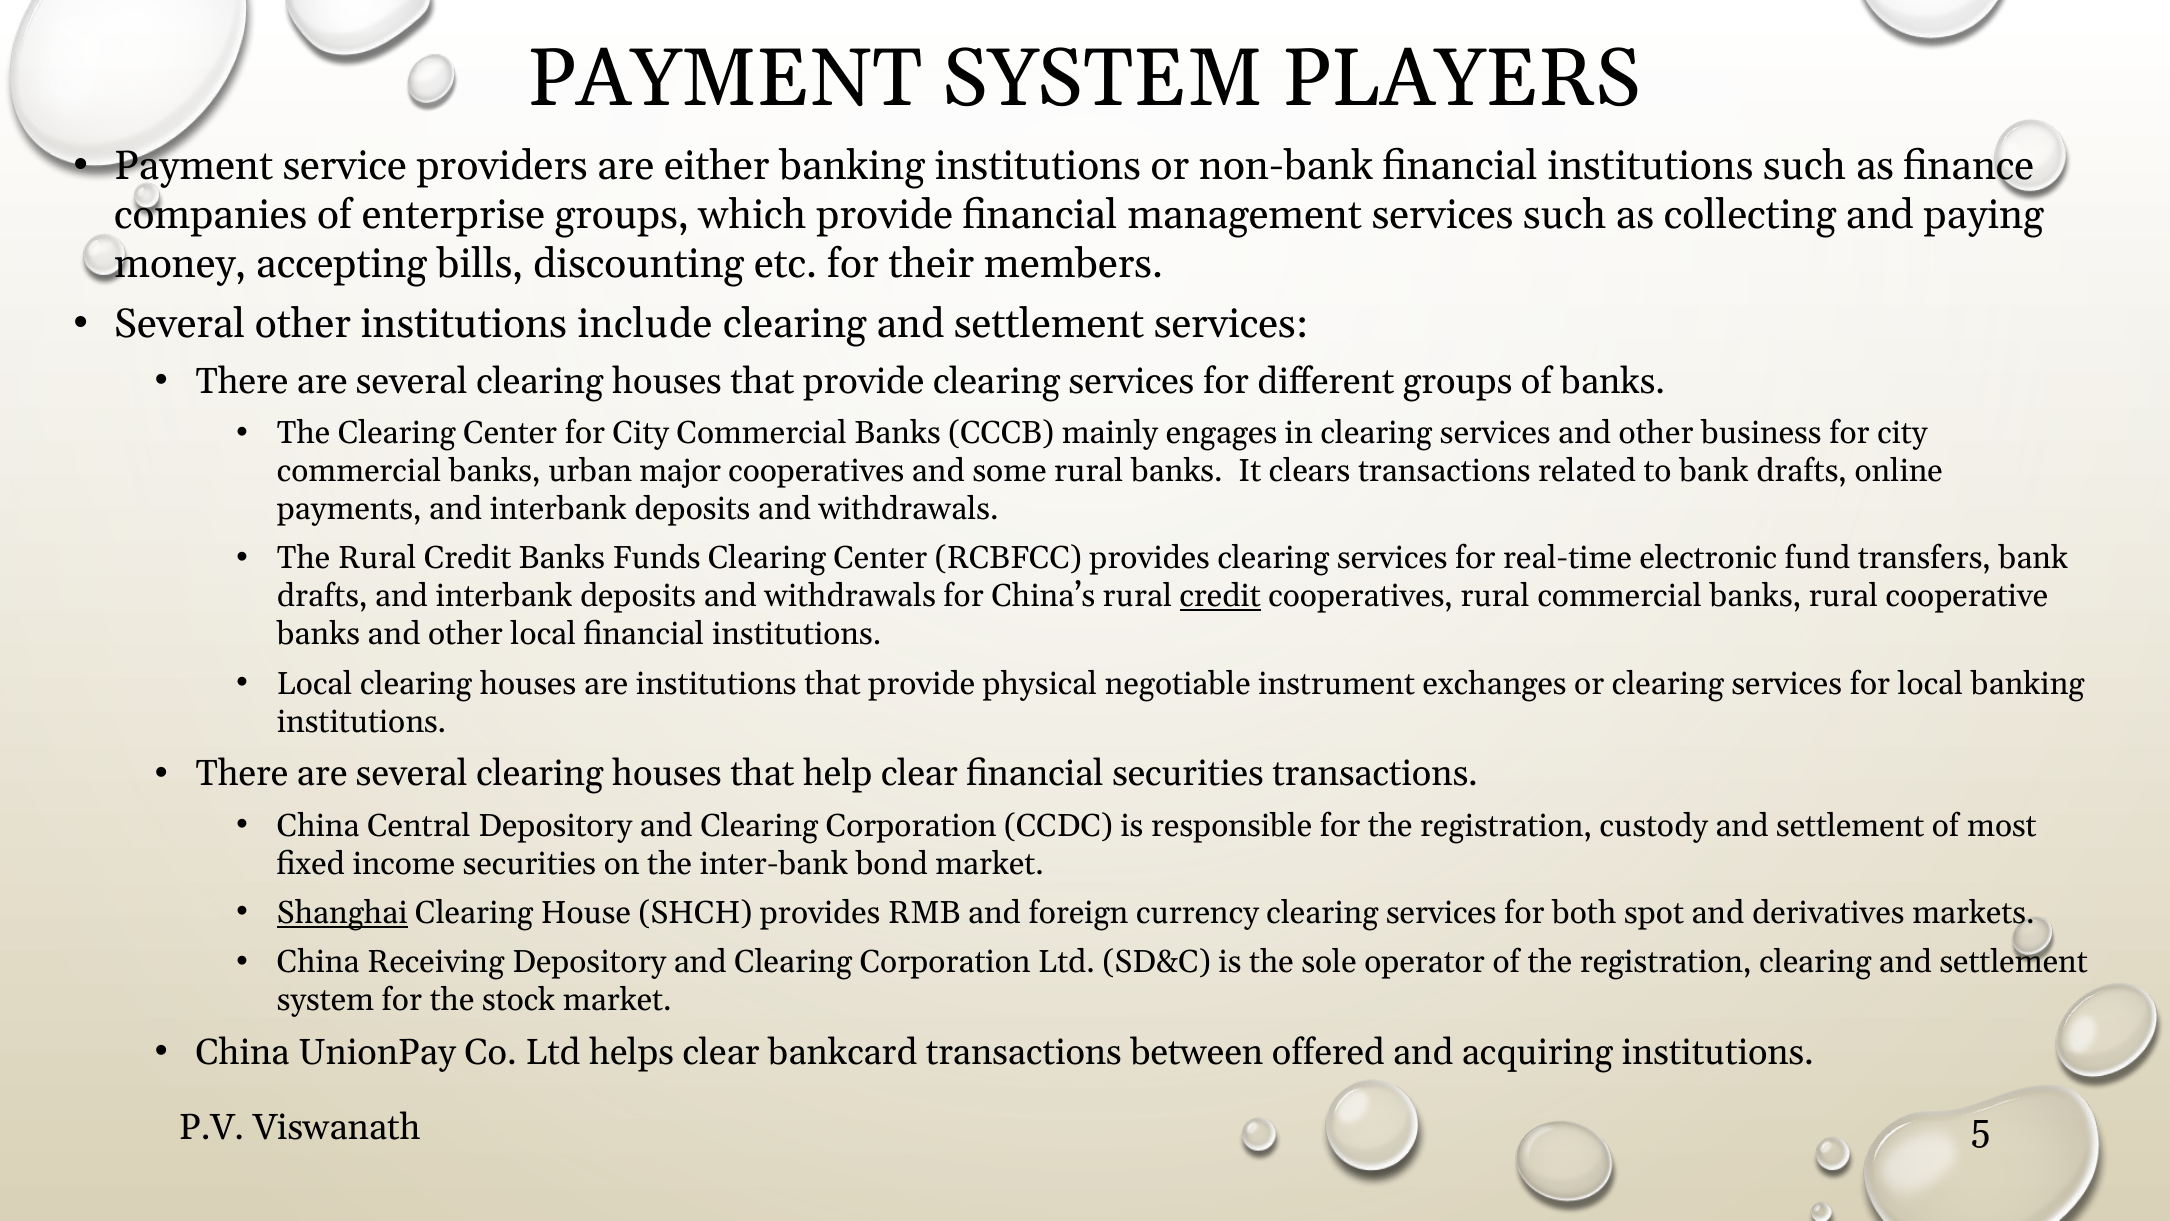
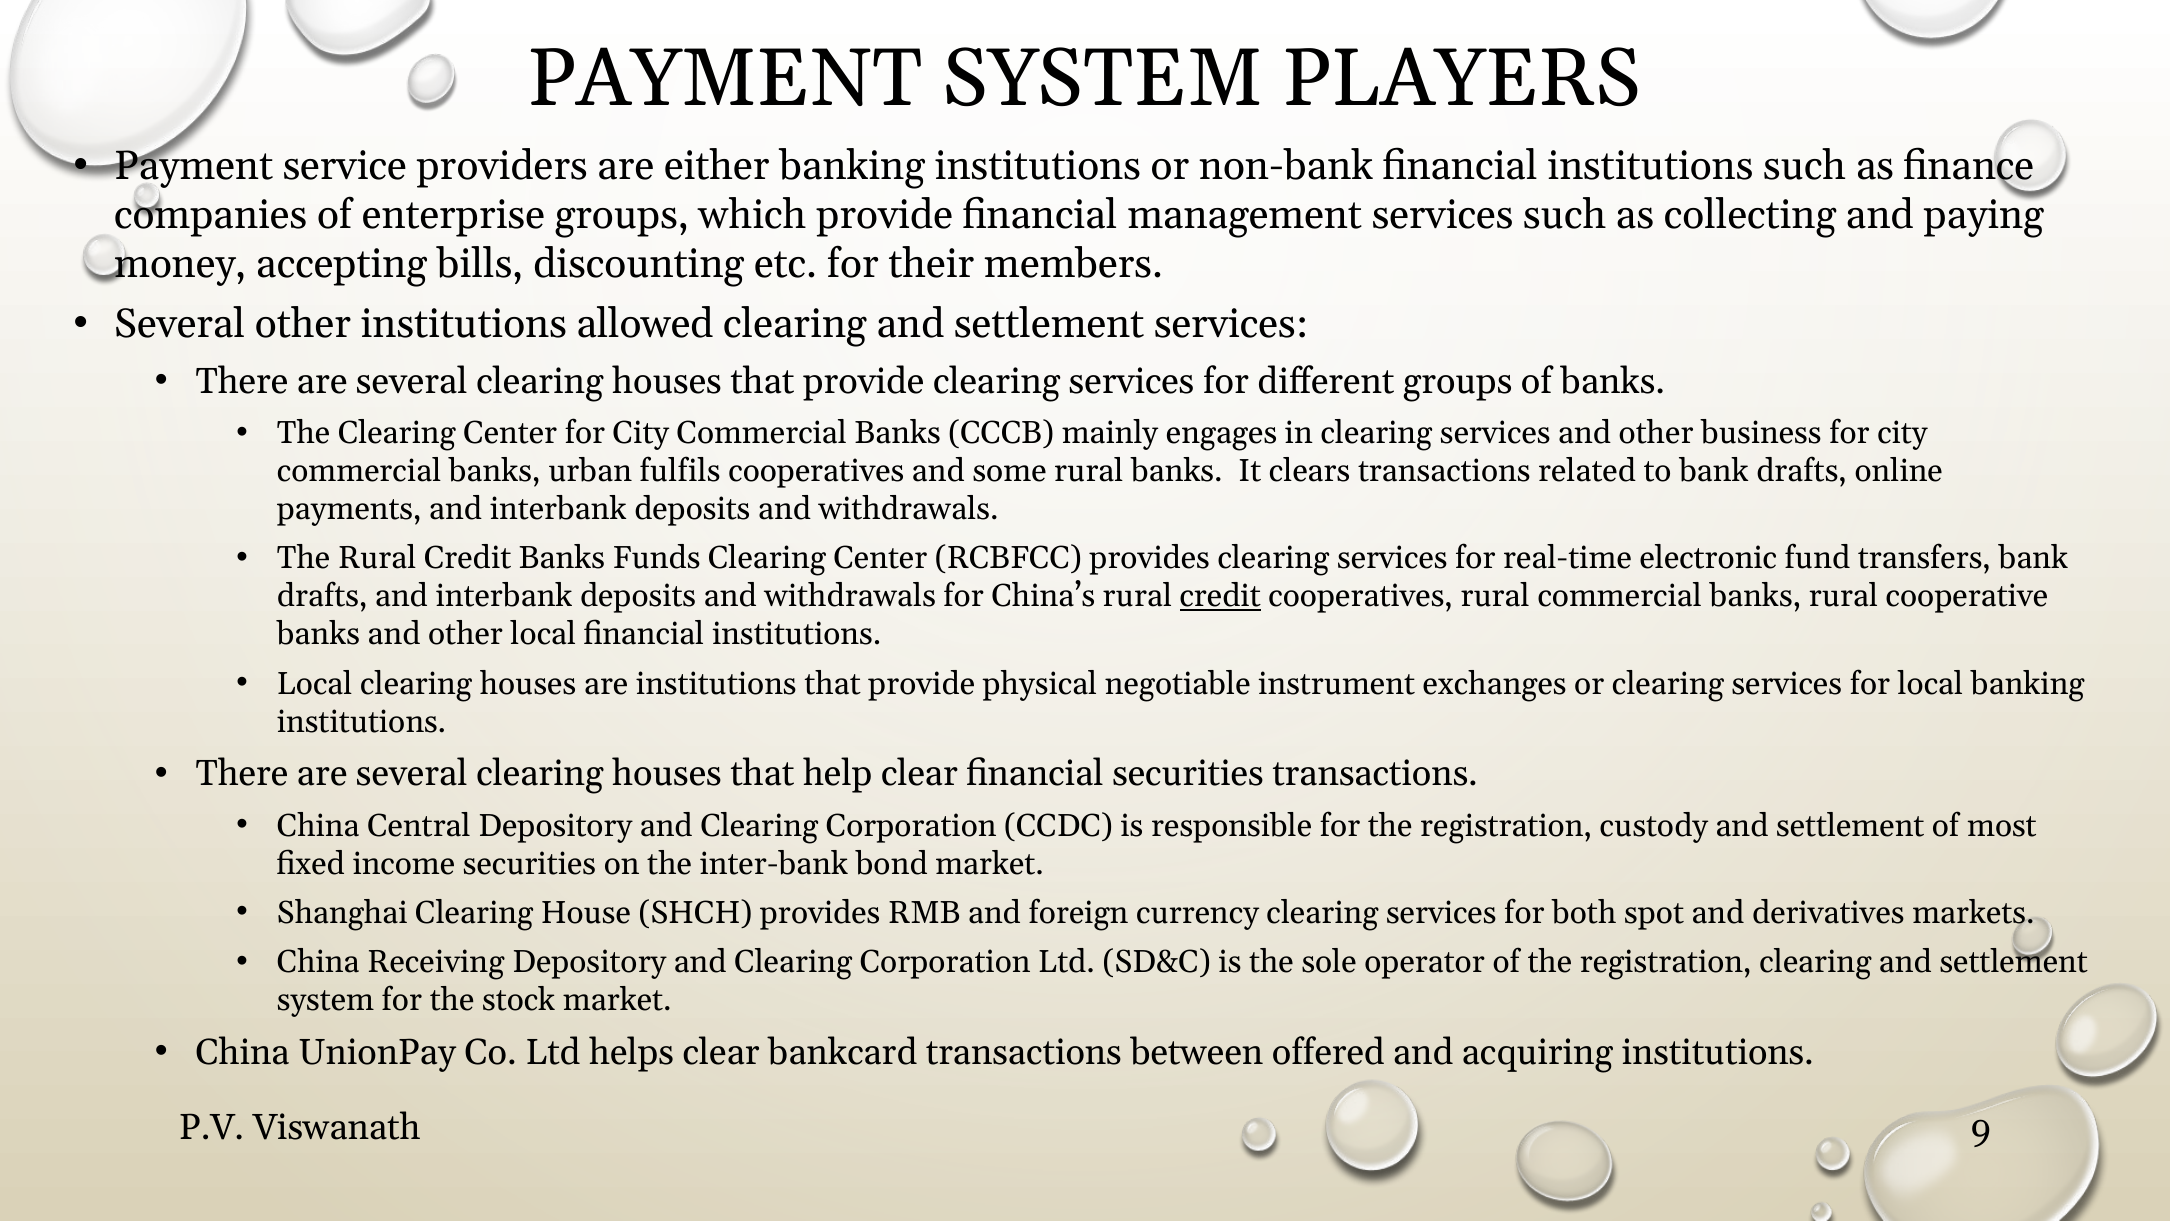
include: include -> allowed
major: major -> fulfils
Shanghai underline: present -> none
5: 5 -> 9
